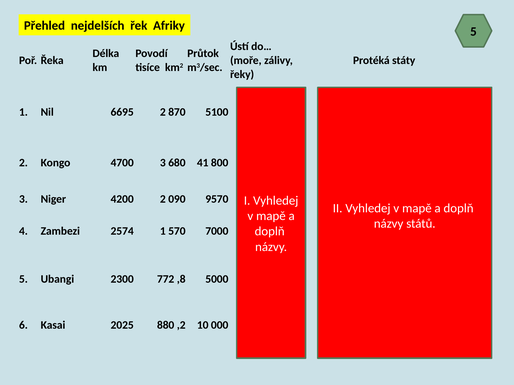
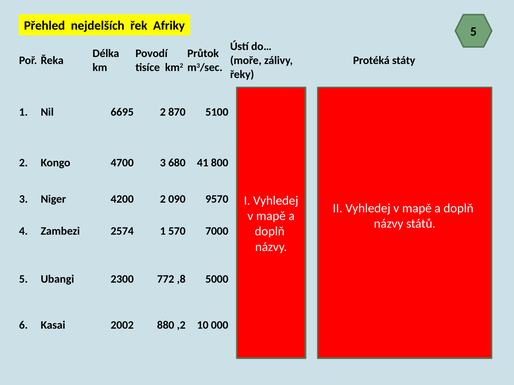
2025: 2025 -> 2002
